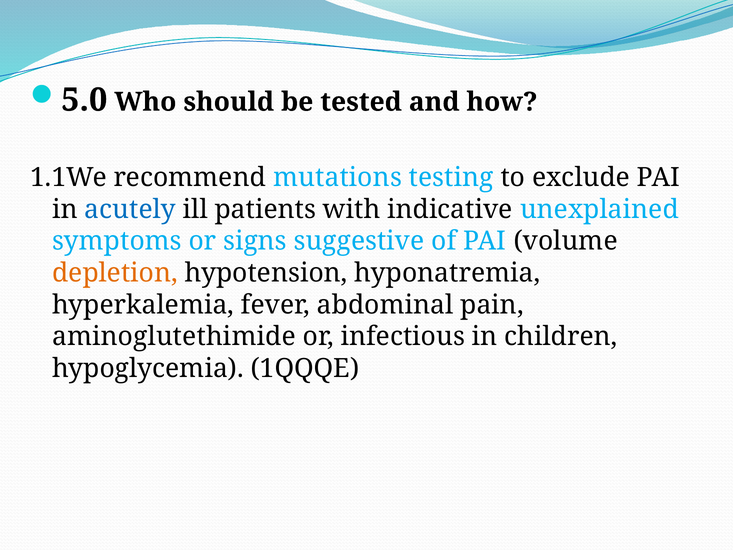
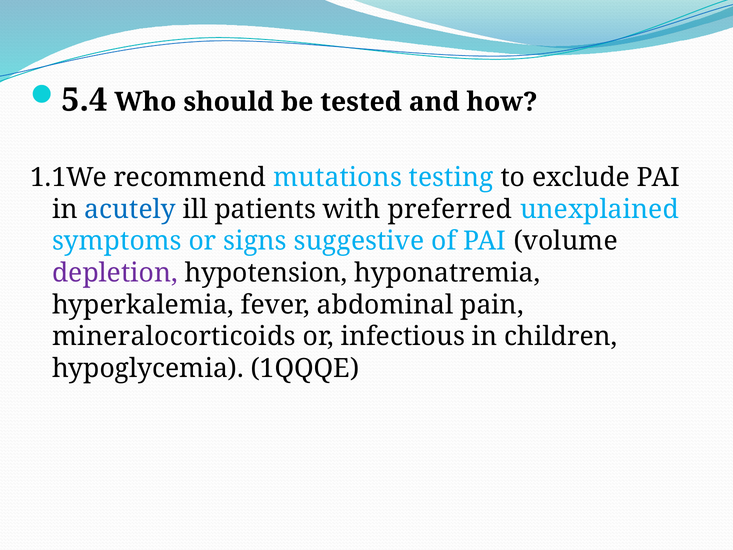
5.0: 5.0 -> 5.4
indicative: indicative -> preferred
depletion colour: orange -> purple
aminoglutethimide: aminoglutethimide -> mineralocorticoids
